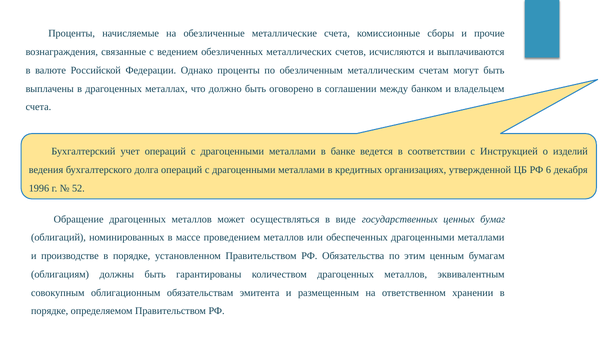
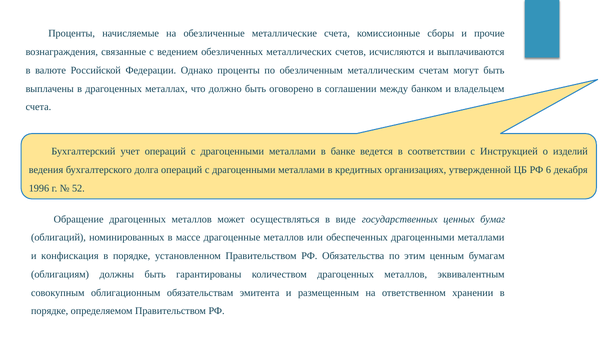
проведением: проведением -> драгоценные
производстве: производстве -> конфискация
